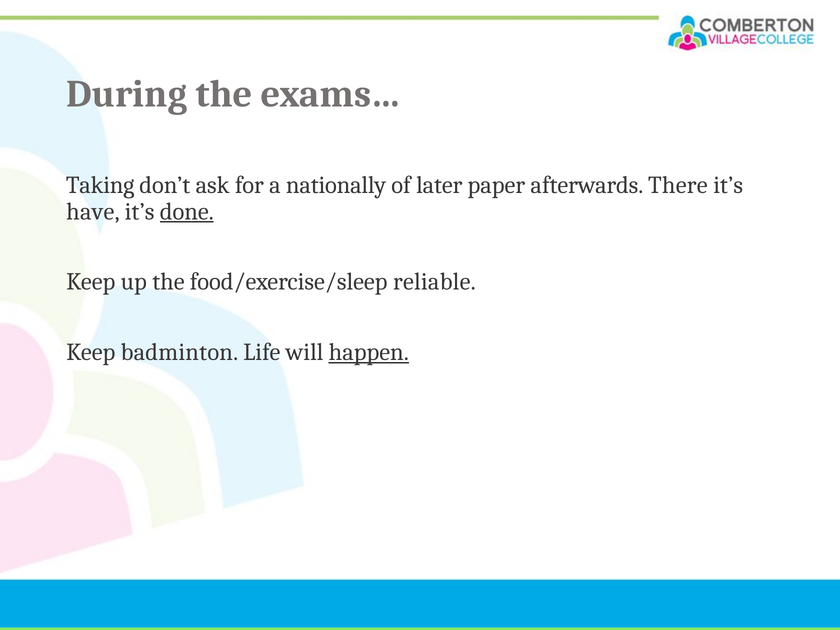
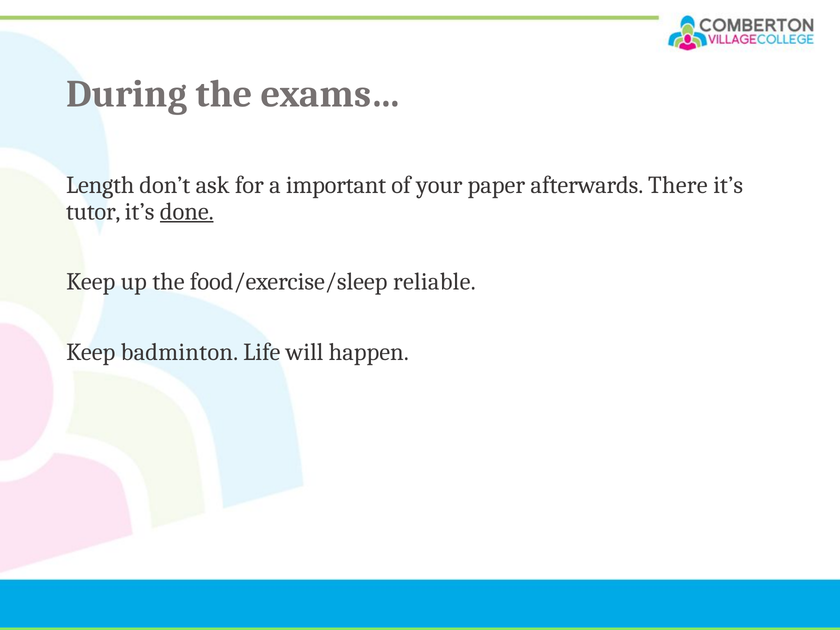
Taking: Taking -> Length
nationally: nationally -> important
later: later -> your
have: have -> tutor
happen underline: present -> none
